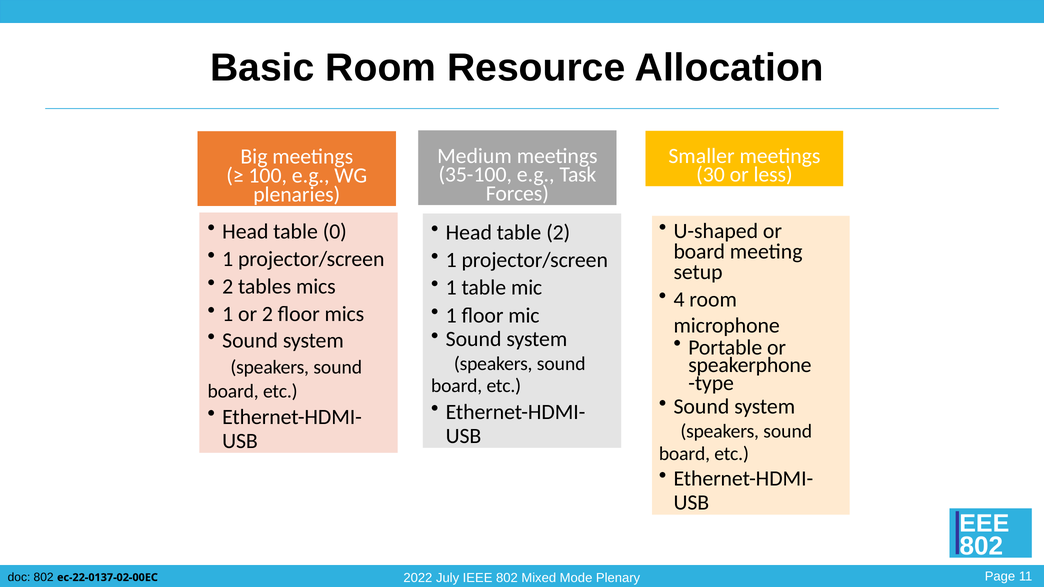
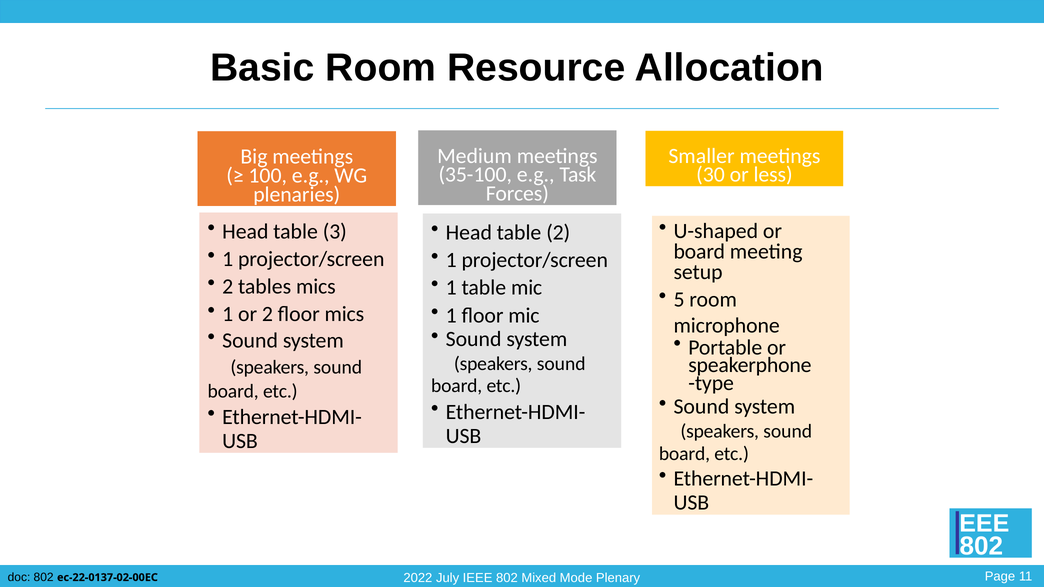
0: 0 -> 3
4: 4 -> 5
